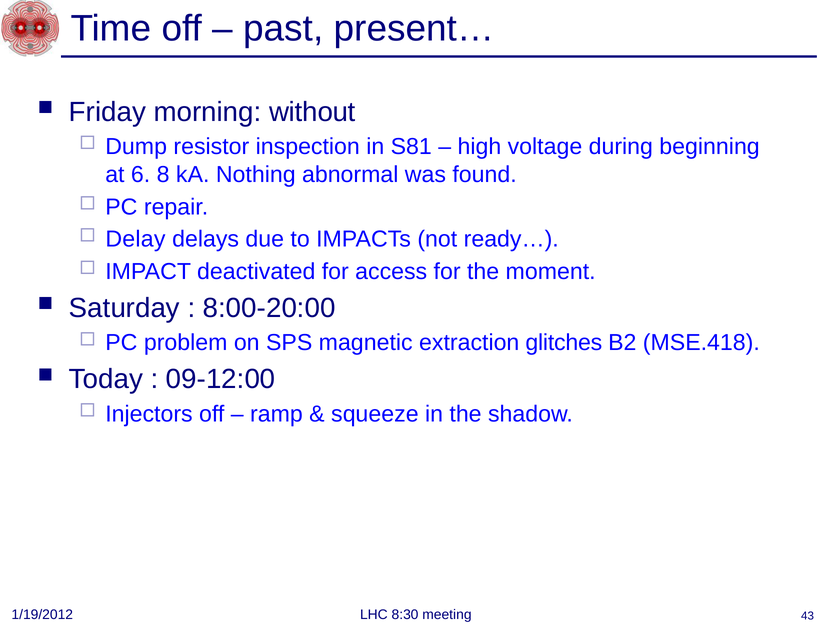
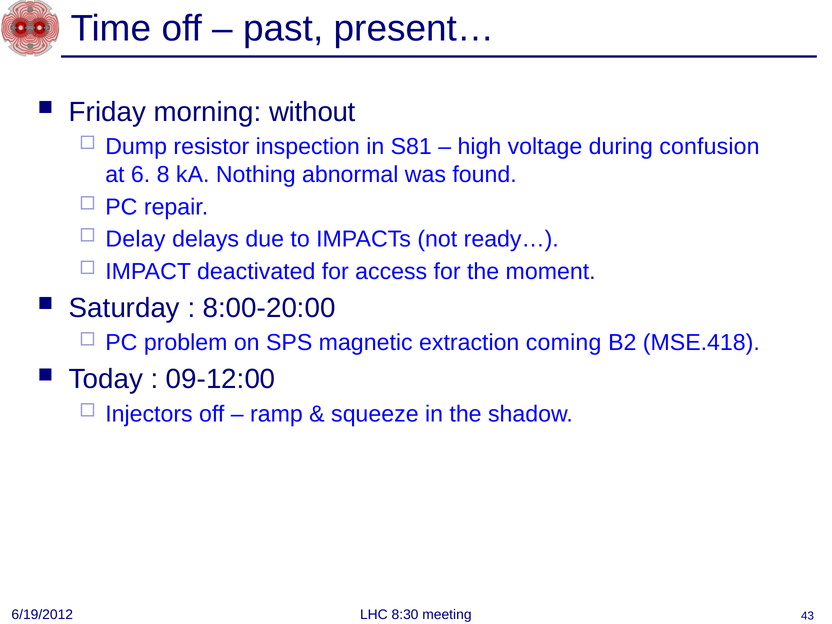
beginning: beginning -> confusion
glitches: glitches -> coming
1/19/2012: 1/19/2012 -> 6/19/2012
